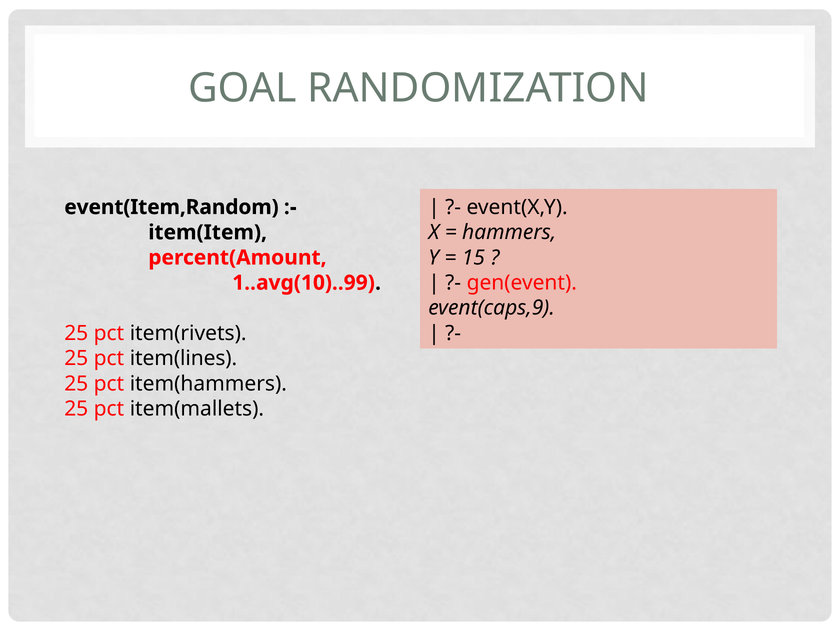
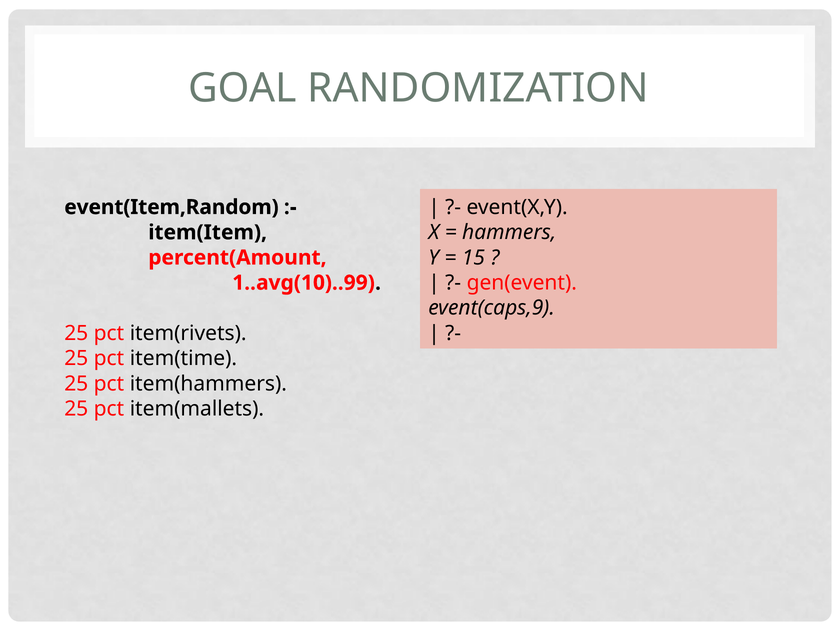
item(lines: item(lines -> item(time
